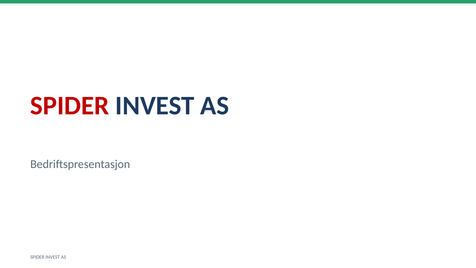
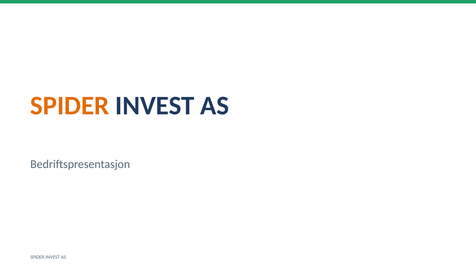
SPIDER at (70, 106) colour: red -> orange
